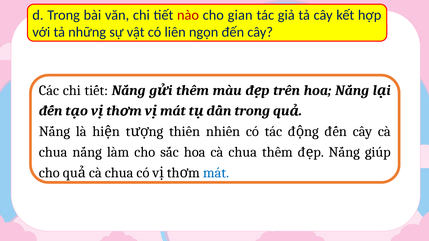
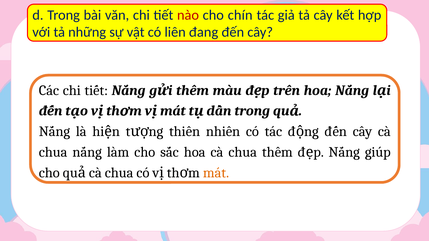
gian: gian -> chín
ngọn: ngọn -> đang
mát at (216, 173) colour: blue -> orange
